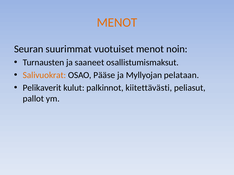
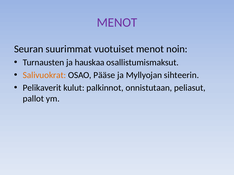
MENOT at (117, 23) colour: orange -> purple
saaneet: saaneet -> hauskaa
pelataan: pelataan -> sihteerin
kiitettävästi: kiitettävästi -> onnistutaan
